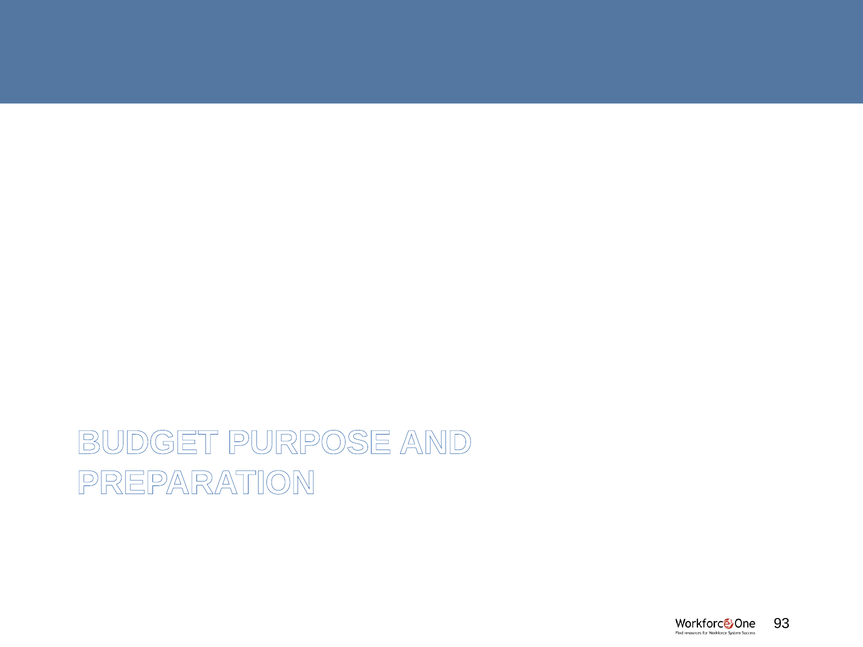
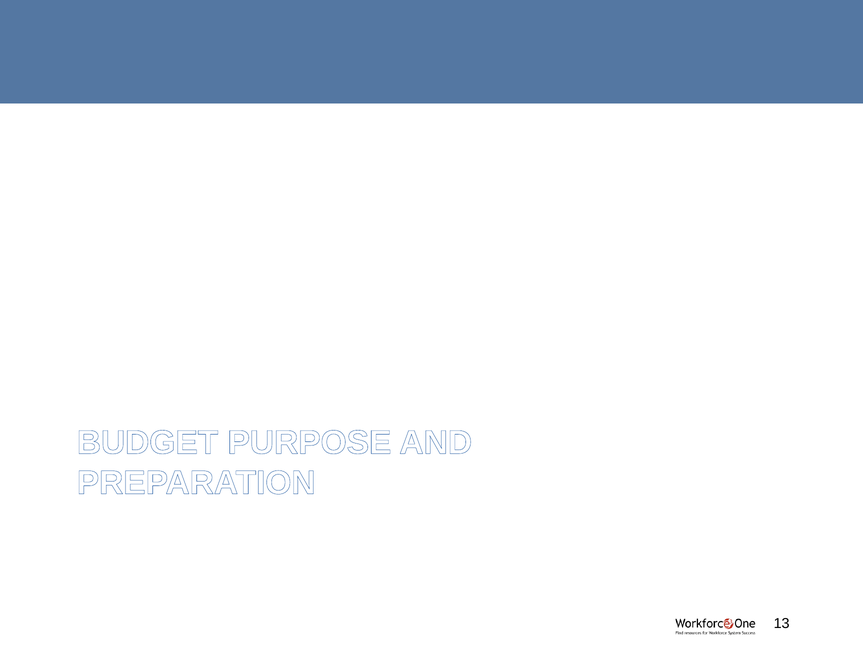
93: 93 -> 13
